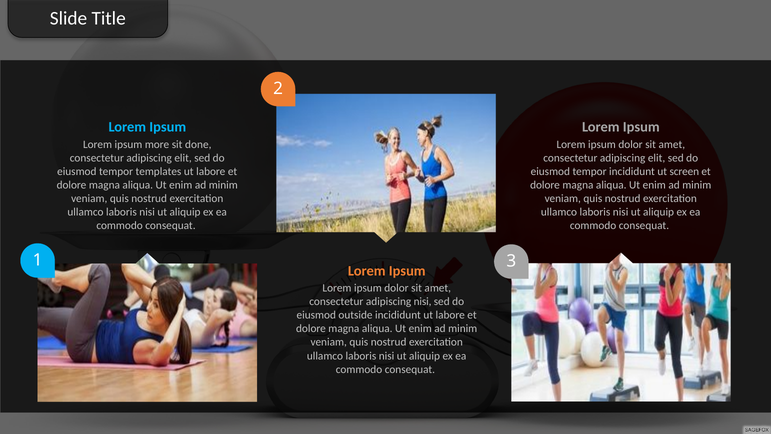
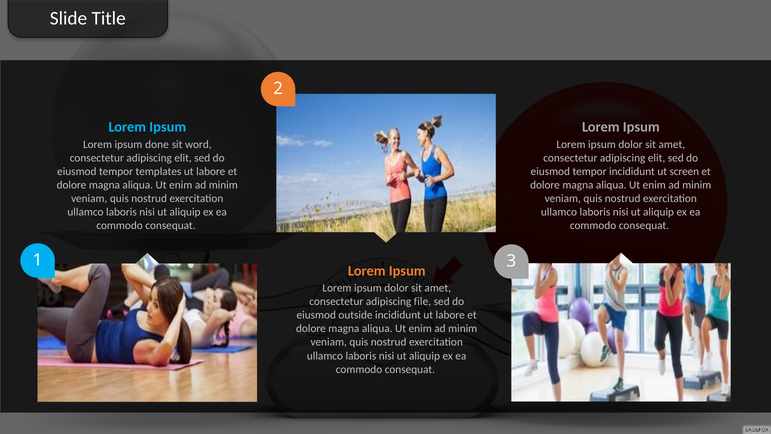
more: more -> done
done: done -> word
adipiscing nisi: nisi -> file
